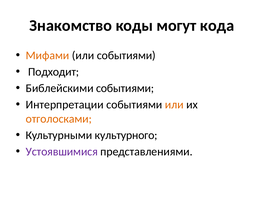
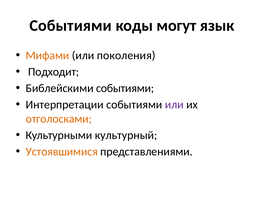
Знакомство at (71, 26): Знакомство -> Событиями
кода: кода -> язык
или событиями: событиями -> поколения
или at (174, 105) colour: orange -> purple
культурного: культурного -> культурный
Устоявшимися colour: purple -> orange
